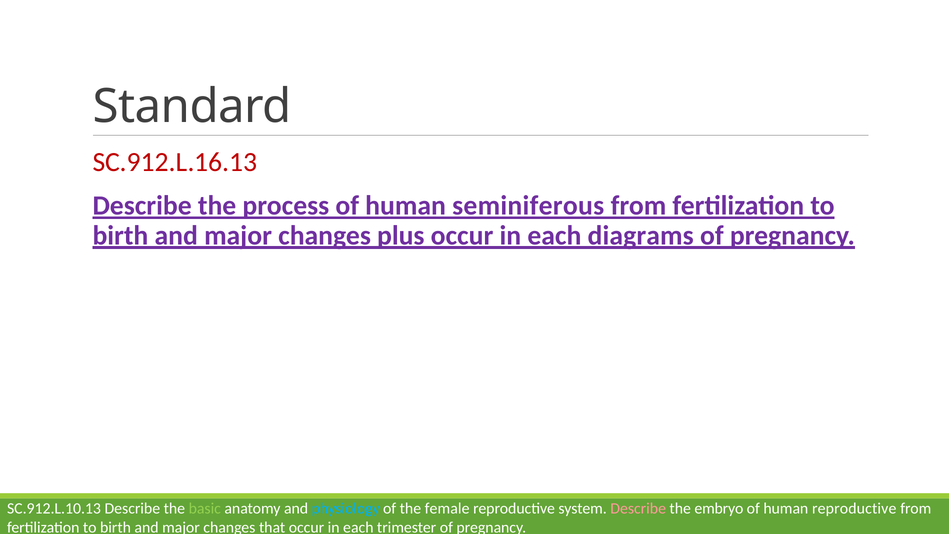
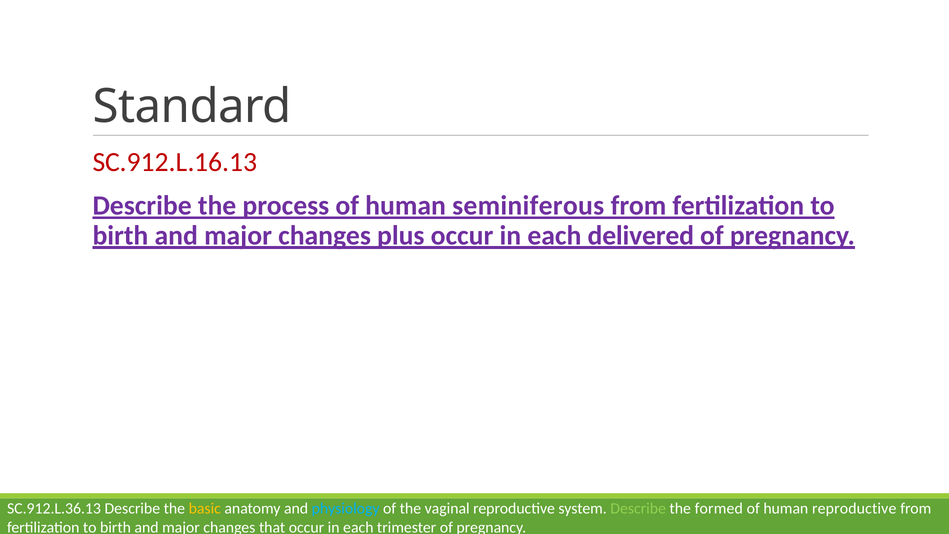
diagrams: diagrams -> delivered
SC.912.L.10.13: SC.912.L.10.13 -> SC.912.L.36.13
basic colour: light green -> yellow
female: female -> vaginal
Describe at (638, 508) colour: pink -> light green
embryo: embryo -> formed
